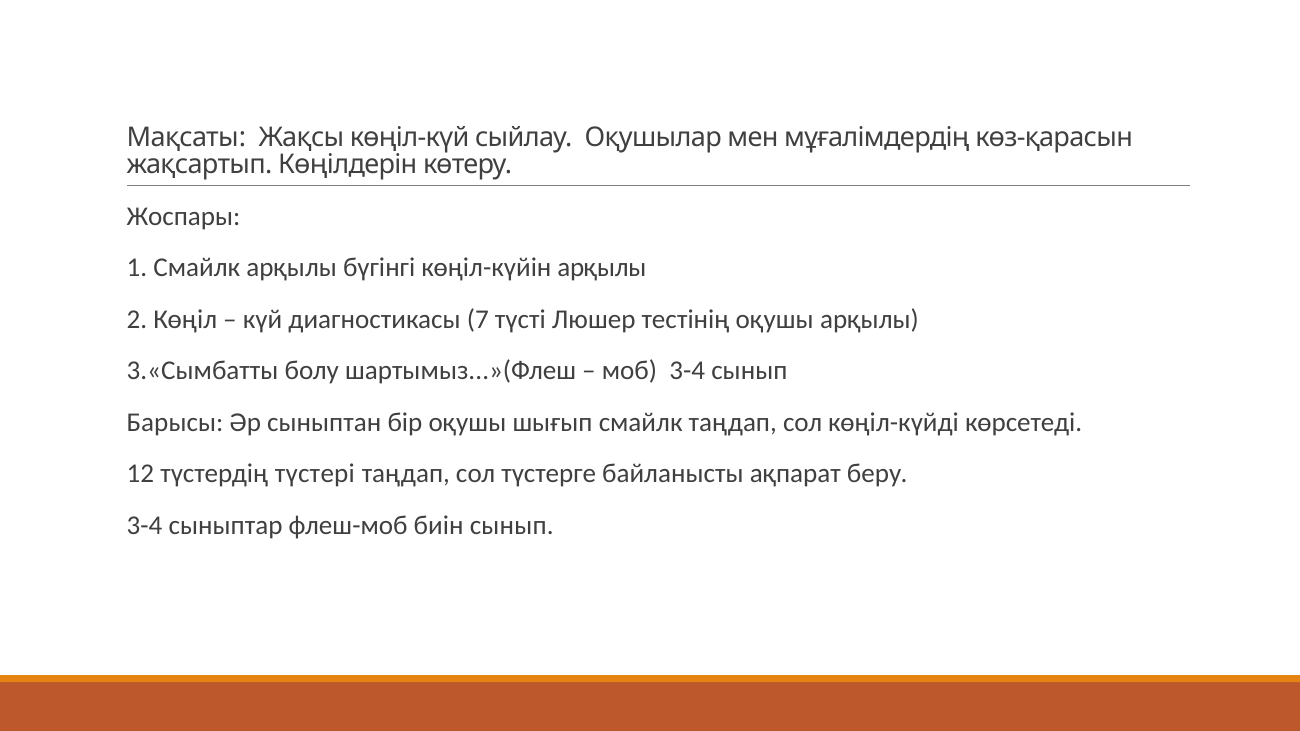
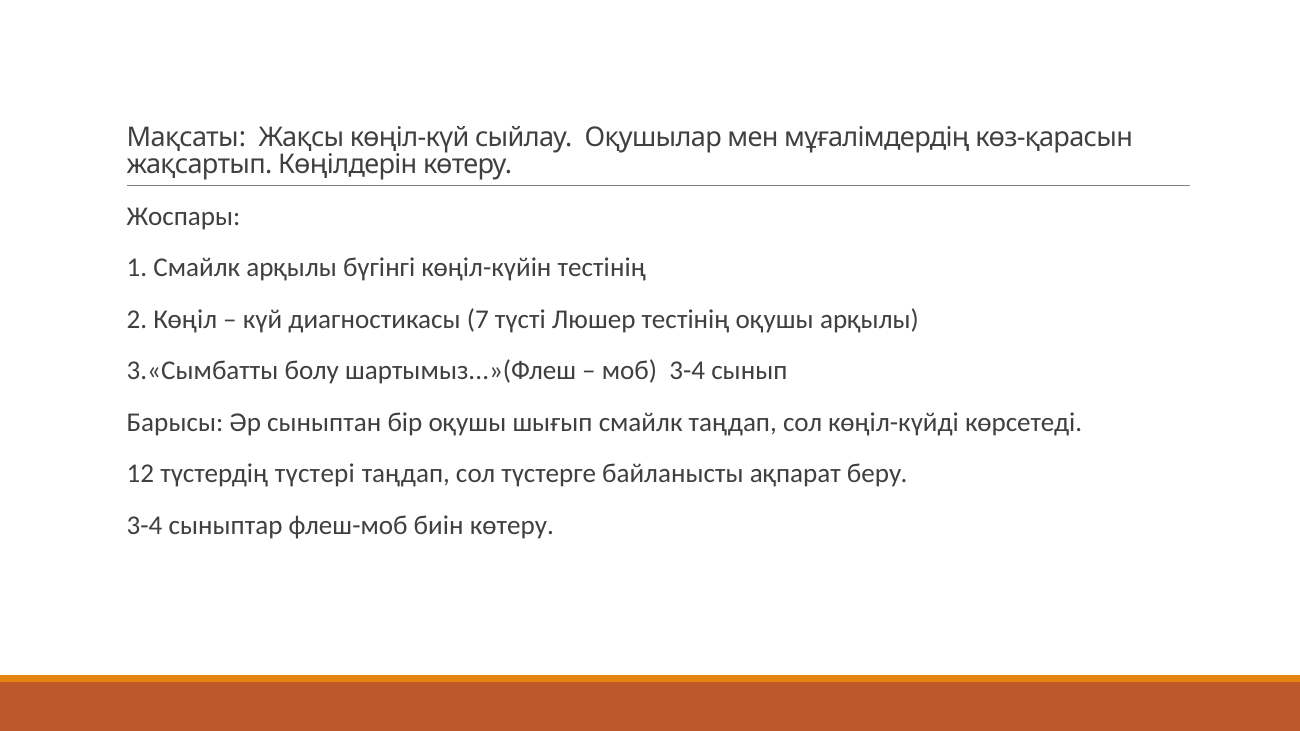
көңіл-күйін арқылы: арқылы -> тестінің
биін сынып: сынып -> көтеру
